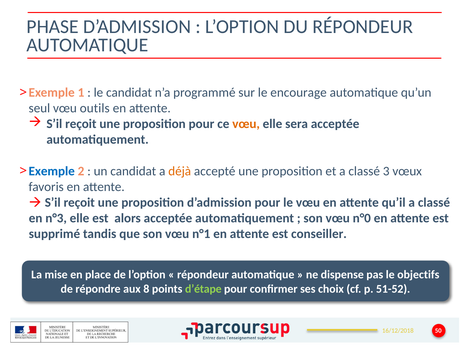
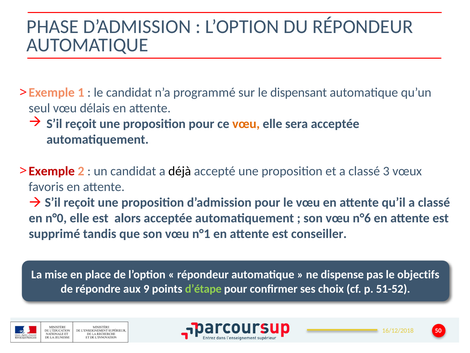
encourage: encourage -> dispensant
outils: outils -> délais
Exemple at (52, 171) colour: blue -> red
déjà colour: orange -> black
n°3: n°3 -> n°0
n°0: n°0 -> n°6
8: 8 -> 9
